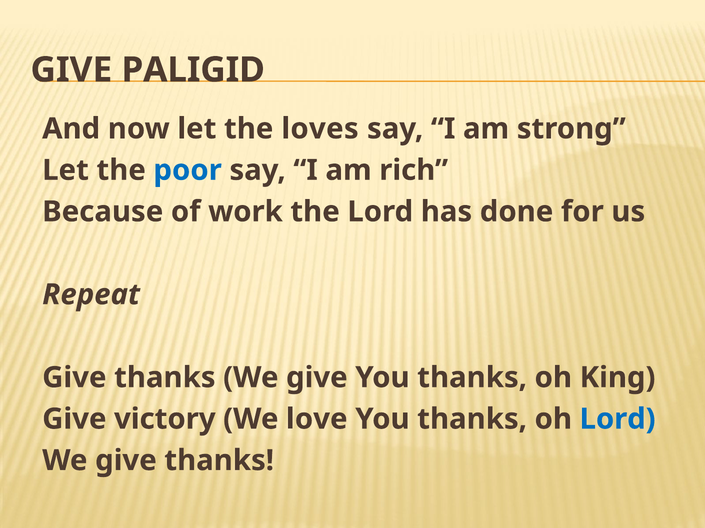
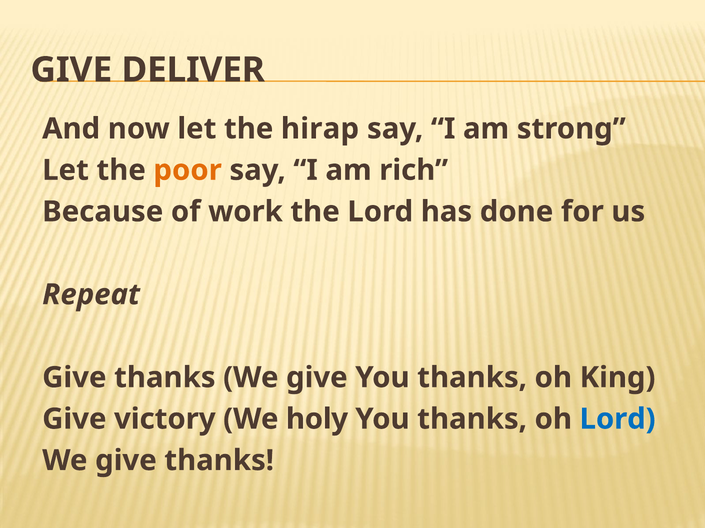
PALIGID: PALIGID -> DELIVER
loves: loves -> hirap
poor colour: blue -> orange
love: love -> holy
